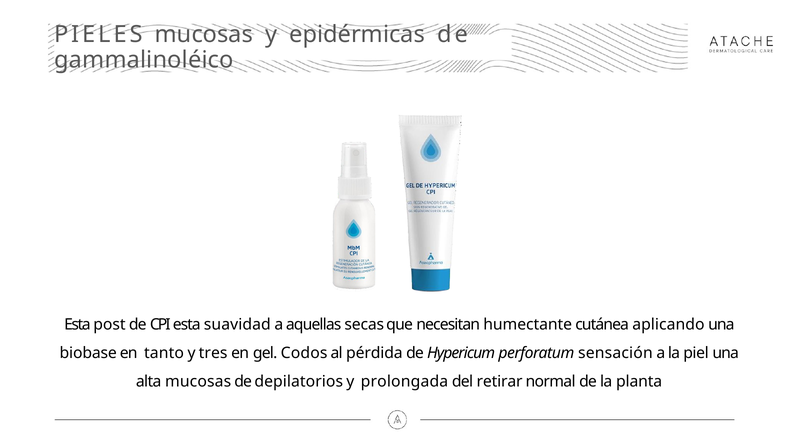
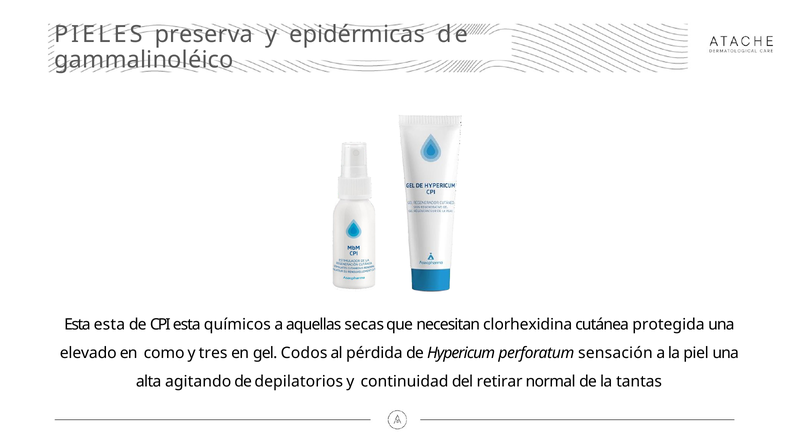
PIELES mucosas: mucosas -> preserva
Esta post: post -> esta
suavidad: suavidad -> químicos
humectante: humectante -> clorhexidina
aplicando: aplicando -> protegida
biobase: biobase -> elevado
tanto: tanto -> como
alta mucosas: mucosas -> agitando
prolongada: prolongada -> continuidad
planta: planta -> tantas
